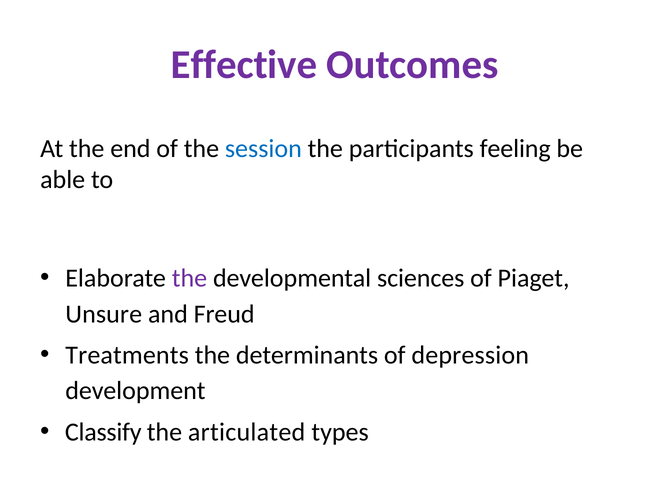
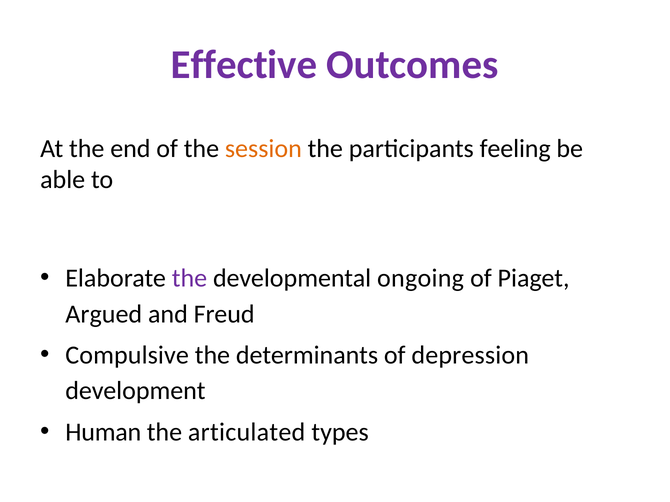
session colour: blue -> orange
sciences: sciences -> ongoing
Unsure: Unsure -> Argued
Treatments: Treatments -> Compulsive
Classify: Classify -> Human
